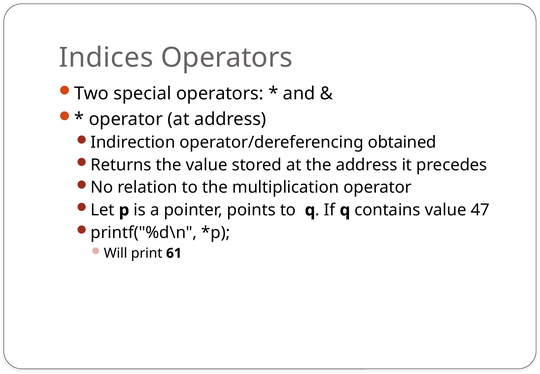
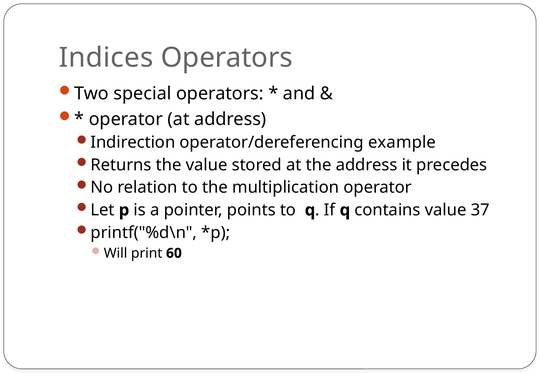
obtained: obtained -> example
47: 47 -> 37
61: 61 -> 60
